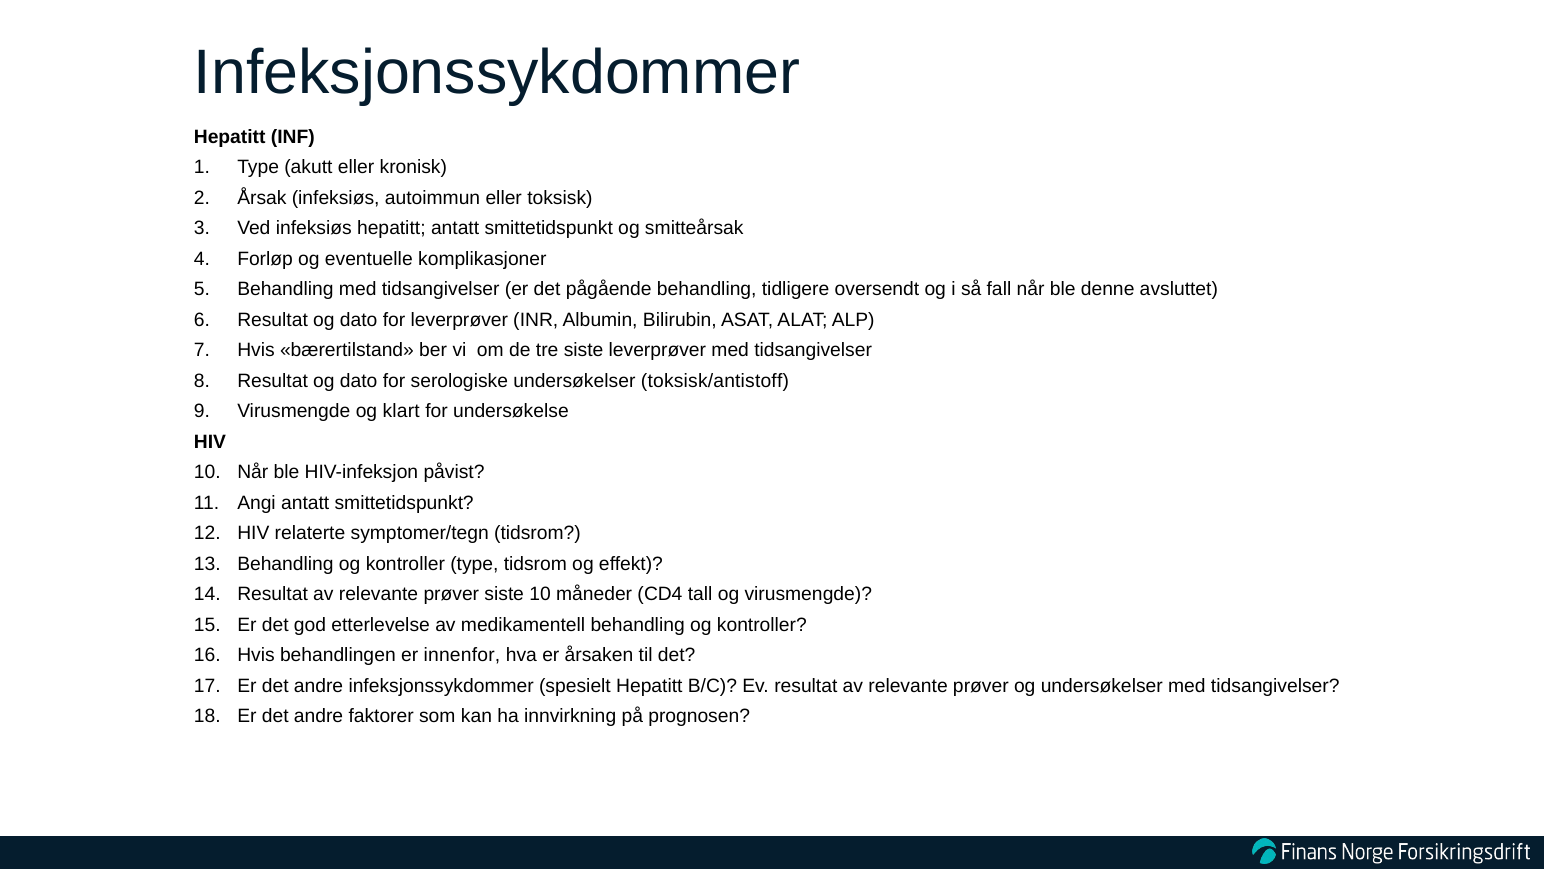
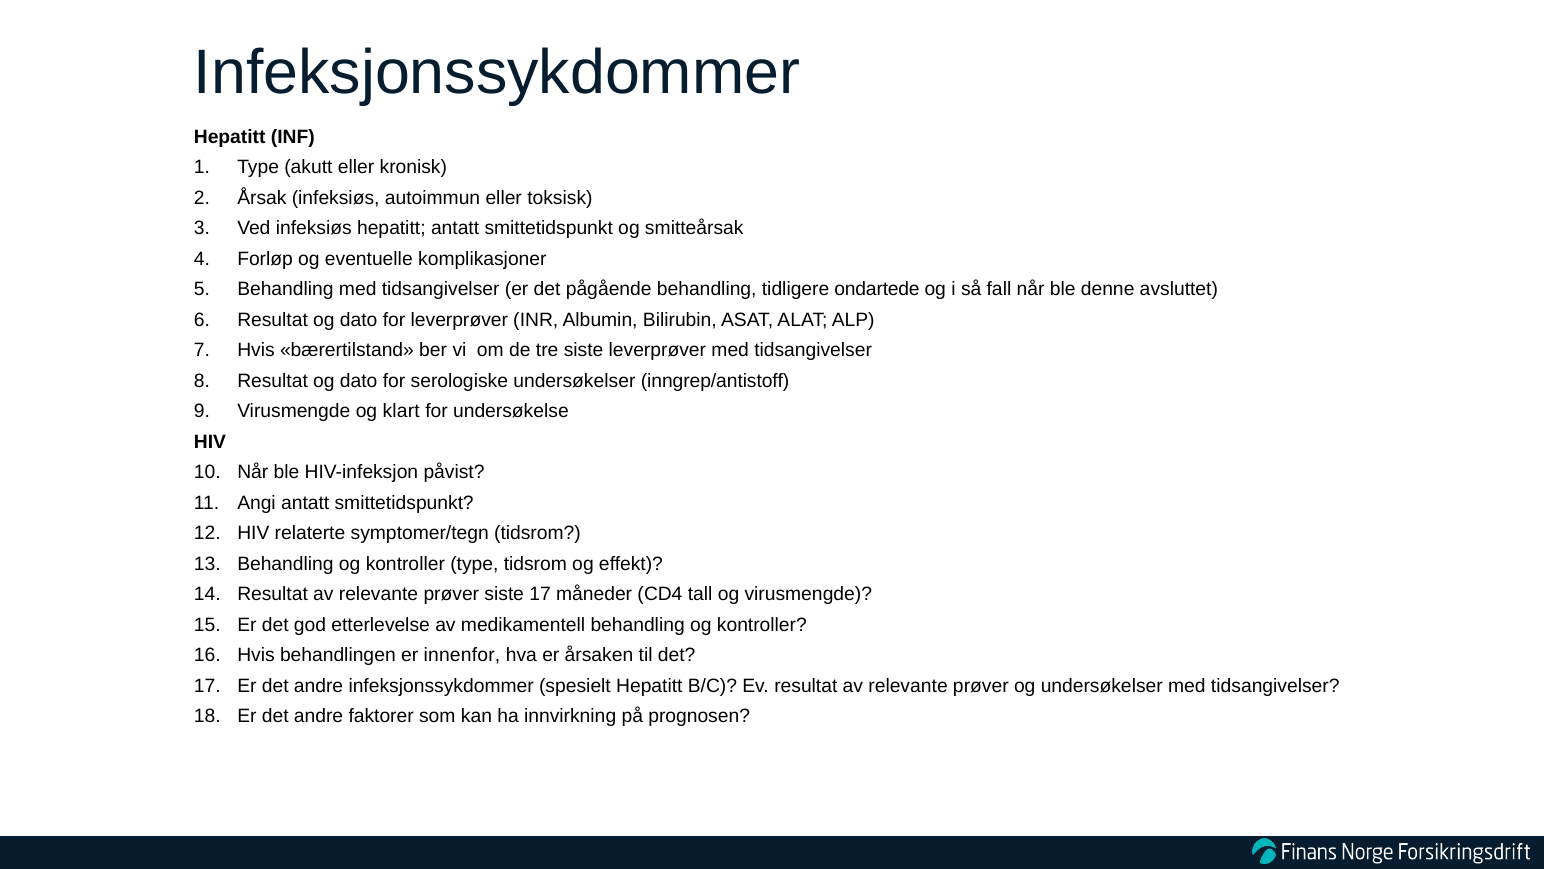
oversendt: oversendt -> ondartede
toksisk/antistoff: toksisk/antistoff -> inngrep/antistoff
siste 10: 10 -> 17
